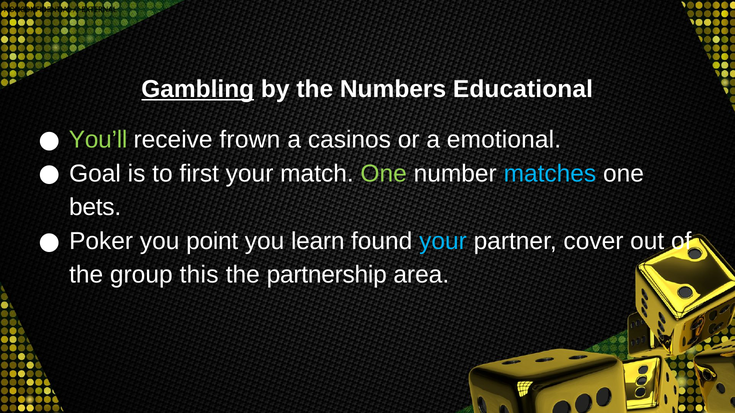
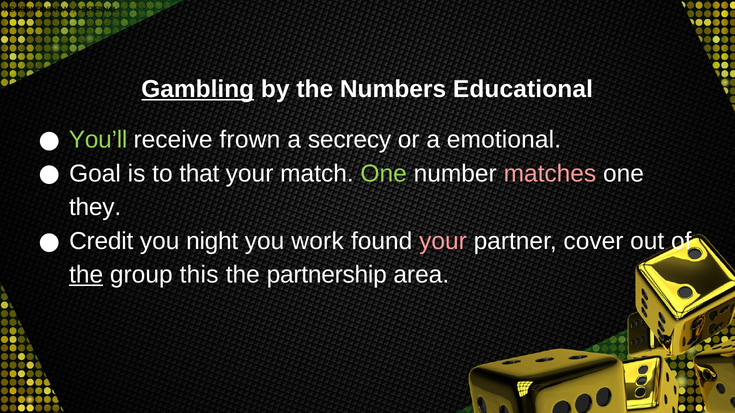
casinos: casinos -> secrecy
first: first -> that
matches colour: light blue -> pink
bets: bets -> they
Poker: Poker -> Credit
point: point -> night
learn: learn -> work
your at (443, 241) colour: light blue -> pink
the at (86, 275) underline: none -> present
